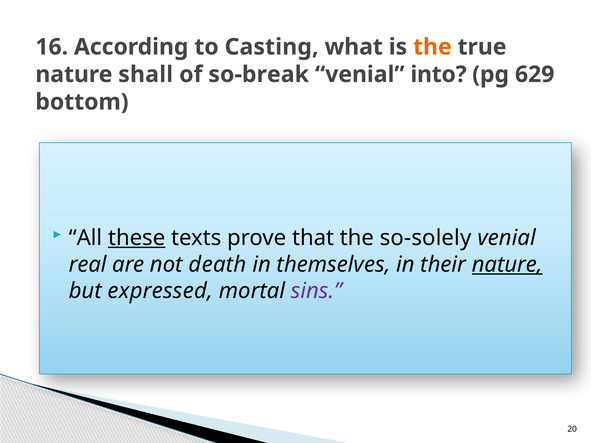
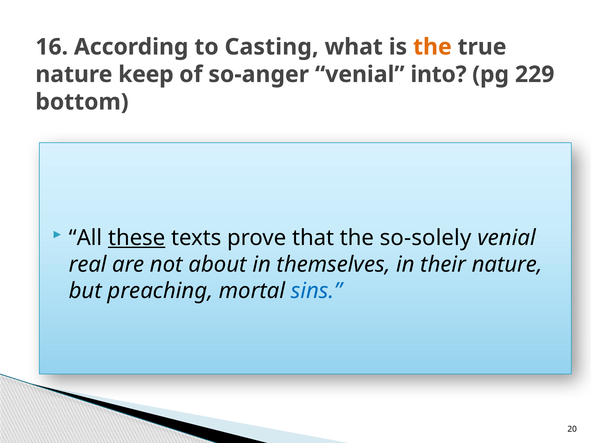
shall: shall -> keep
so-break: so-break -> so-anger
629: 629 -> 229
death: death -> about
nature at (507, 265) underline: present -> none
expressed: expressed -> preaching
sins colour: purple -> blue
